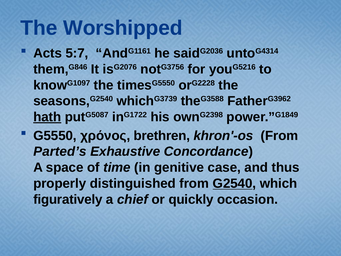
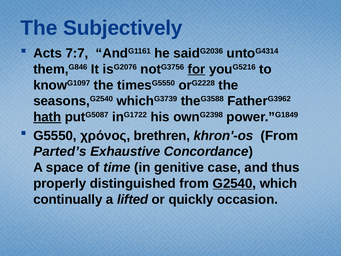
Worshipped: Worshipped -> Subjectively
5:7: 5:7 -> 7:7
for underline: none -> present
figuratively: figuratively -> continually
chief: chief -> lifted
